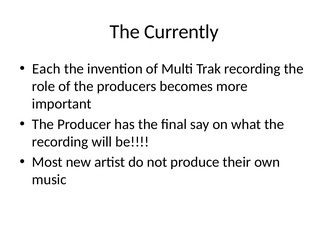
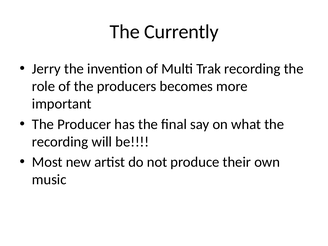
Each: Each -> Jerry
